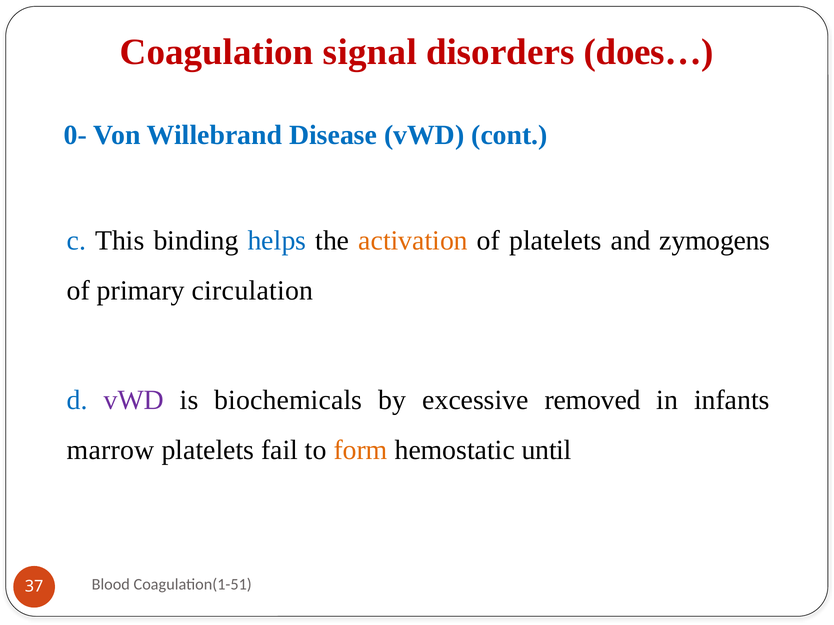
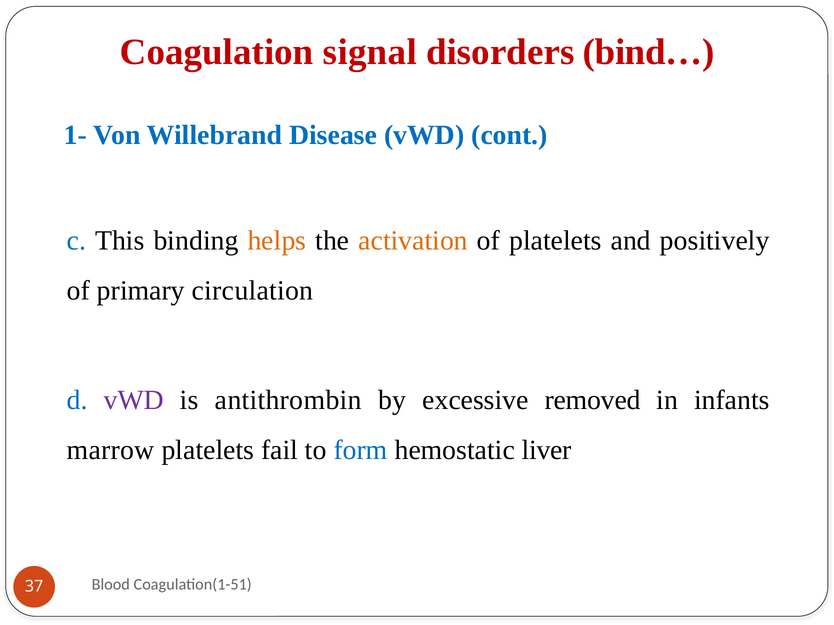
does…: does… -> bind…
0-: 0- -> 1-
helps colour: blue -> orange
zymogens: zymogens -> positively
biochemicals: biochemicals -> antithrombin
form colour: orange -> blue
until: until -> liver
